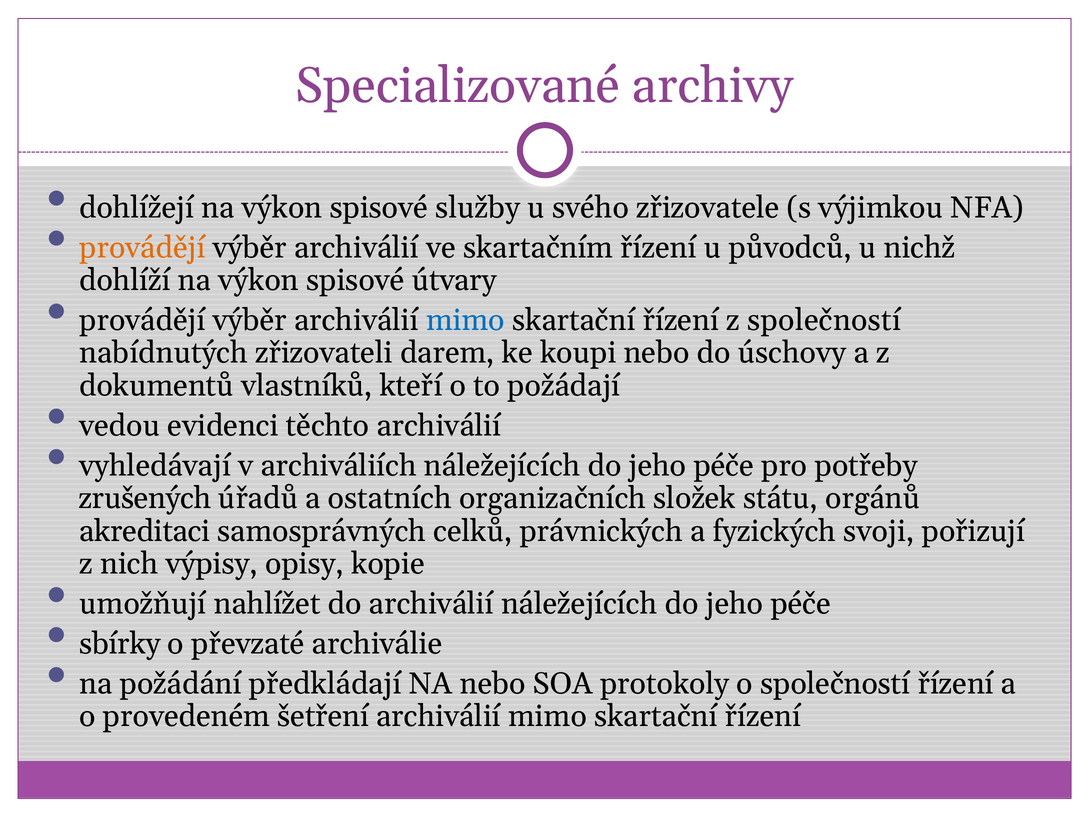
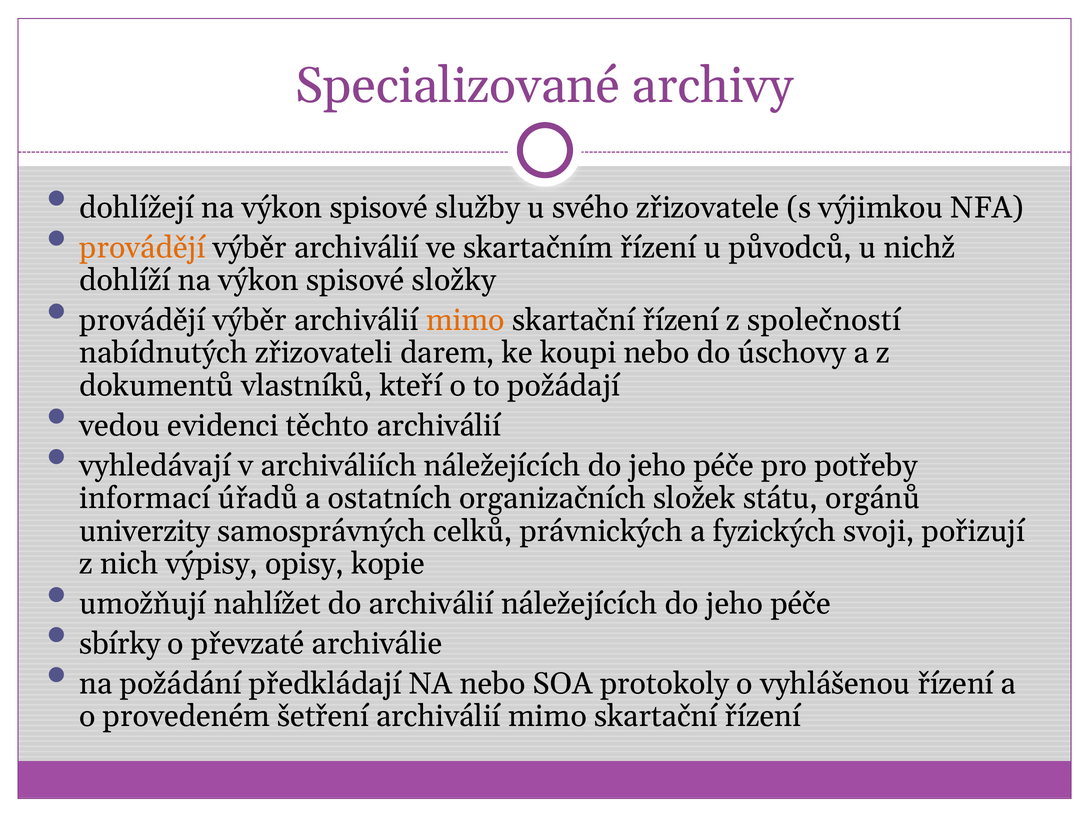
útvary: útvary -> složky
mimo at (466, 320) colour: blue -> orange
zrušených: zrušených -> informací
akreditaci: akreditaci -> univerzity
o společností: společností -> vyhlášenou
